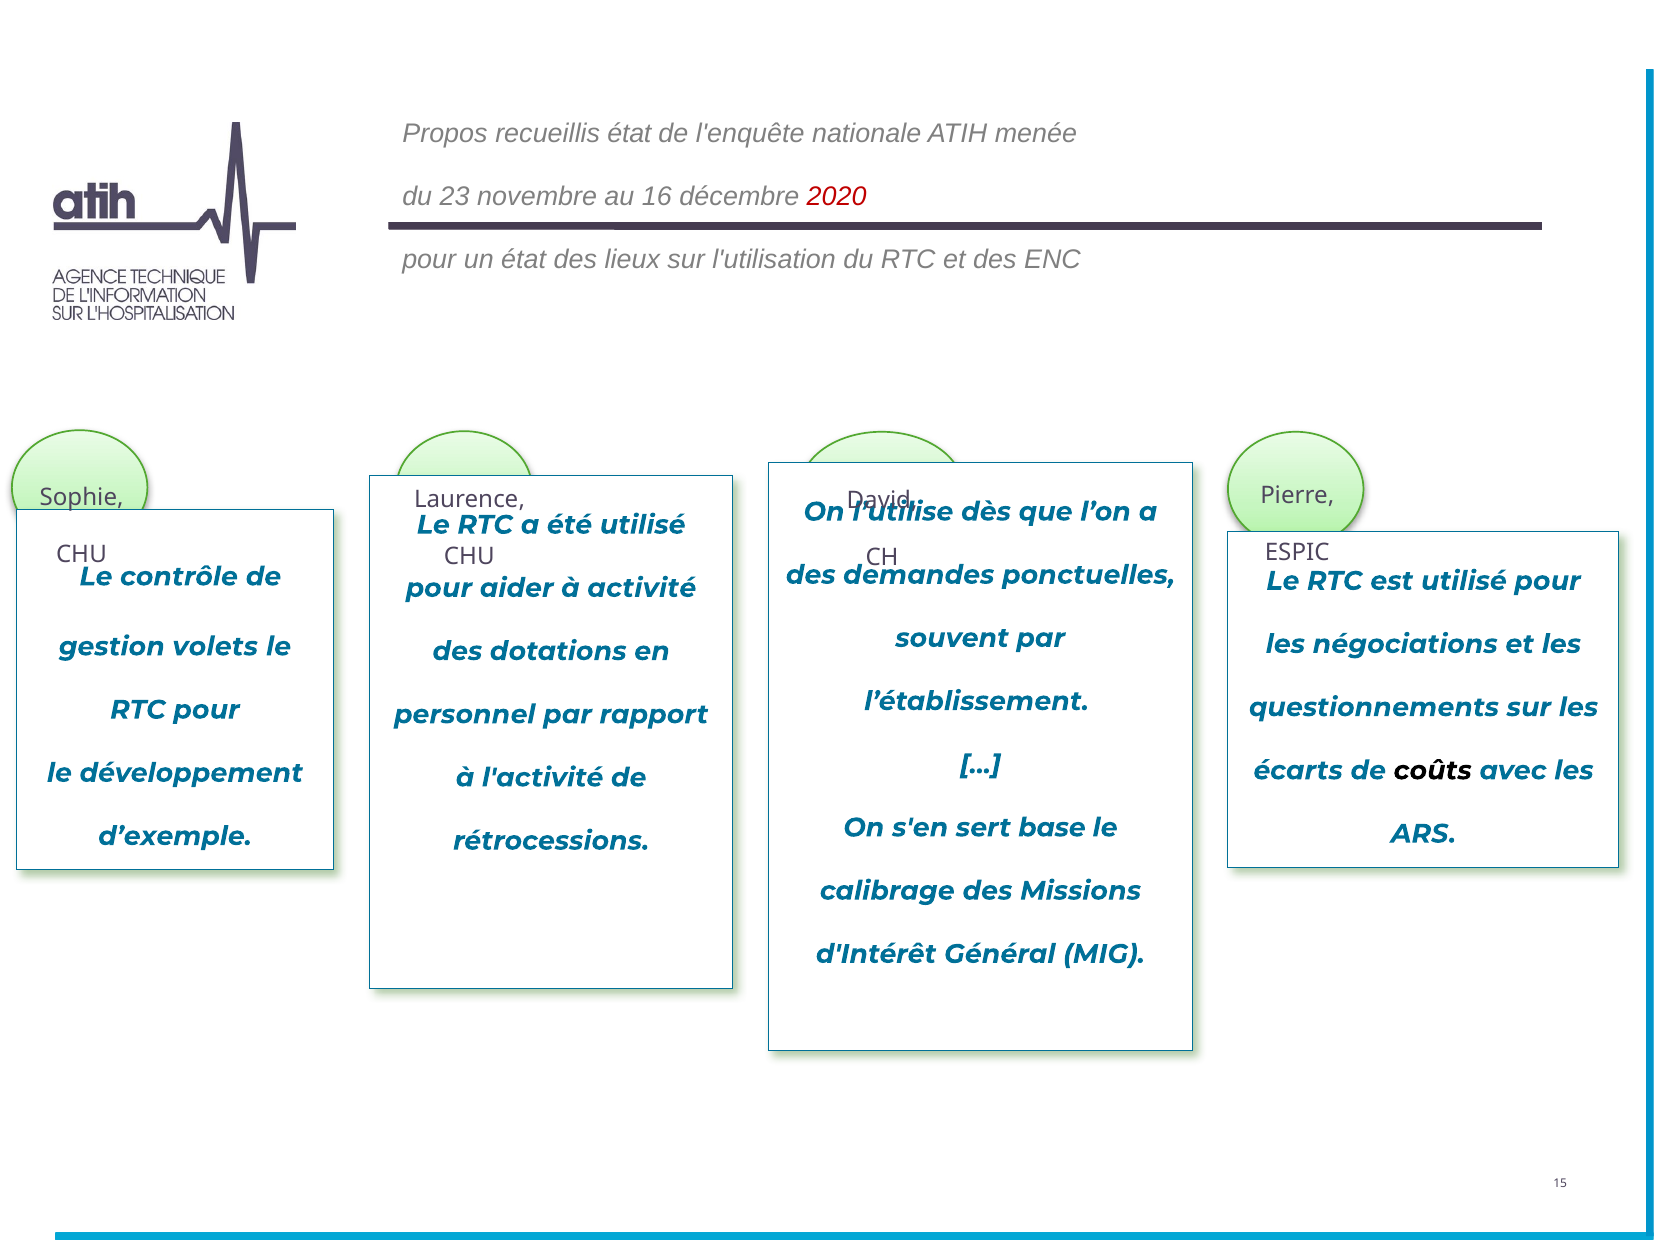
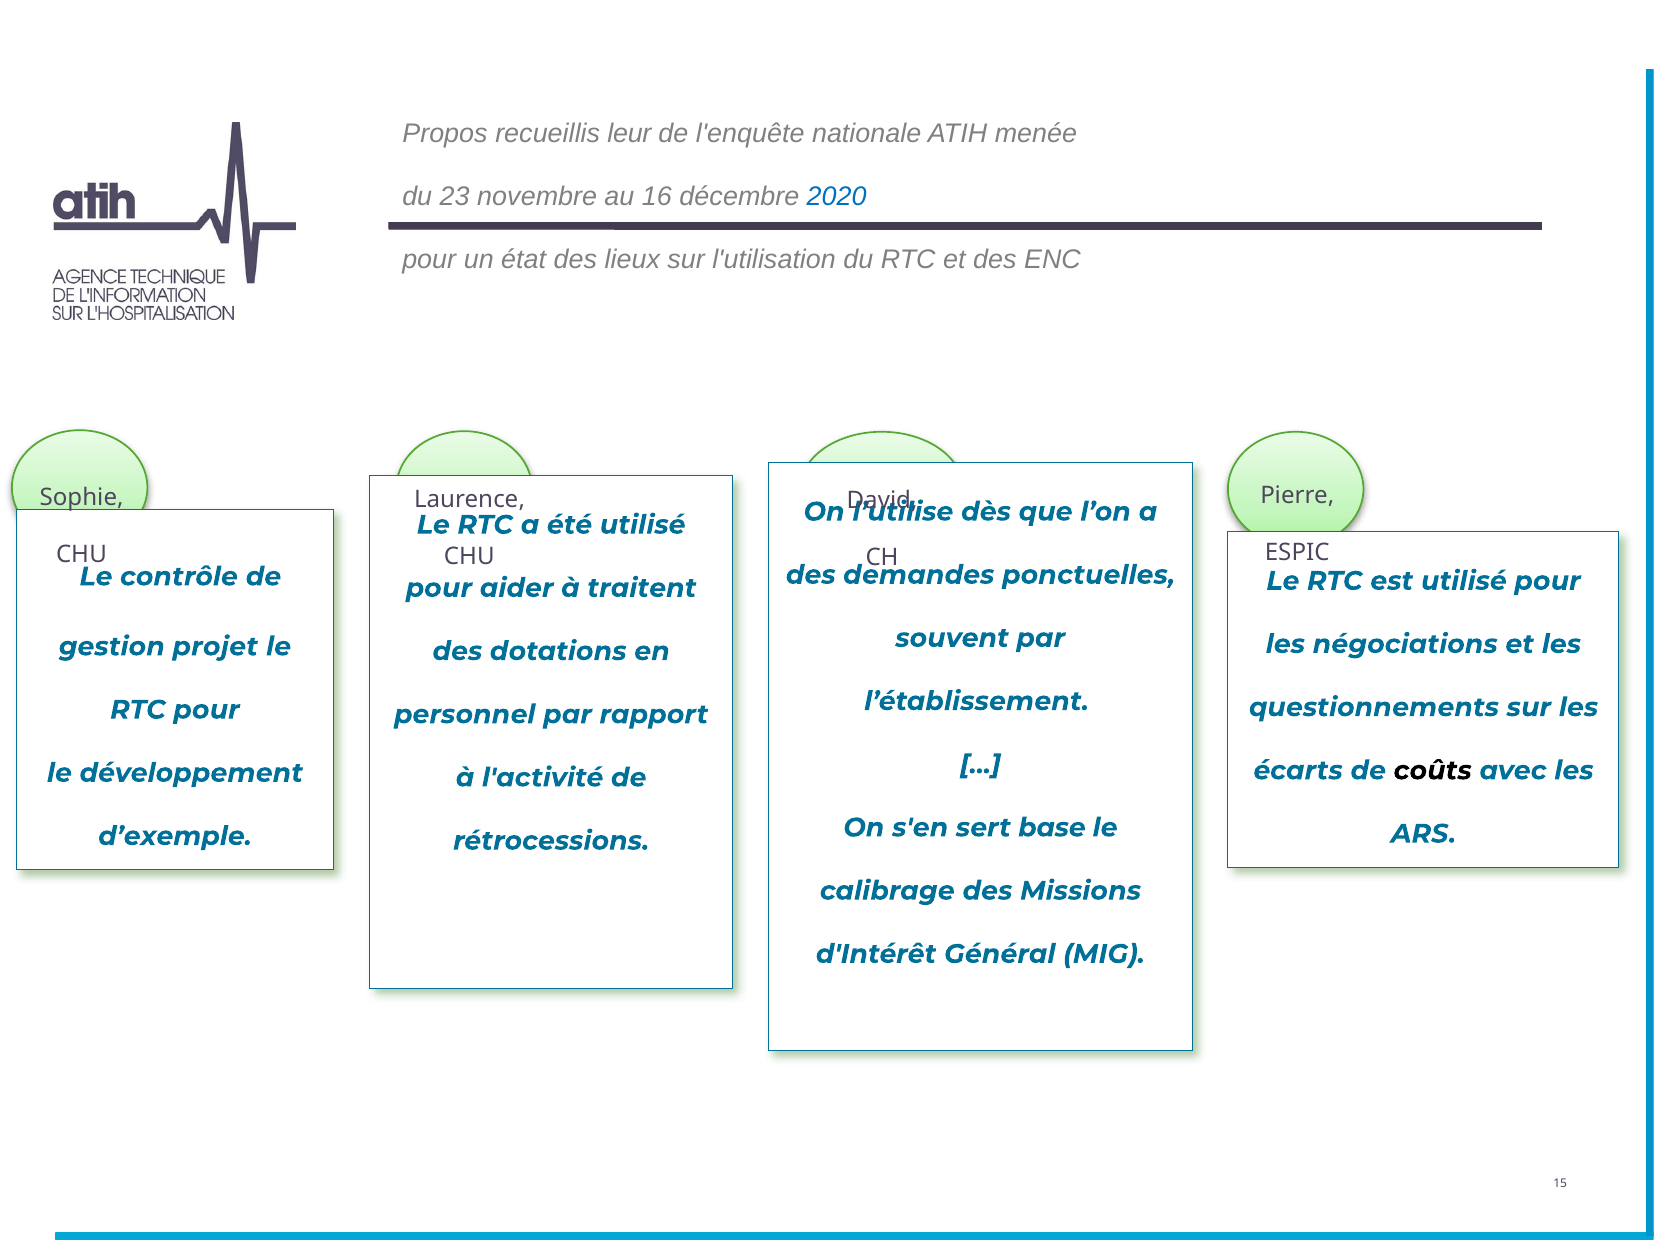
recueillis état: état -> leur
2020 colour: red -> blue
activité: activité -> traitent
volets: volets -> projet
